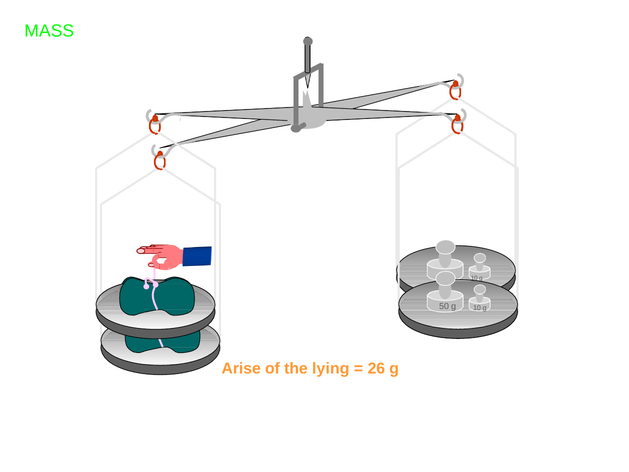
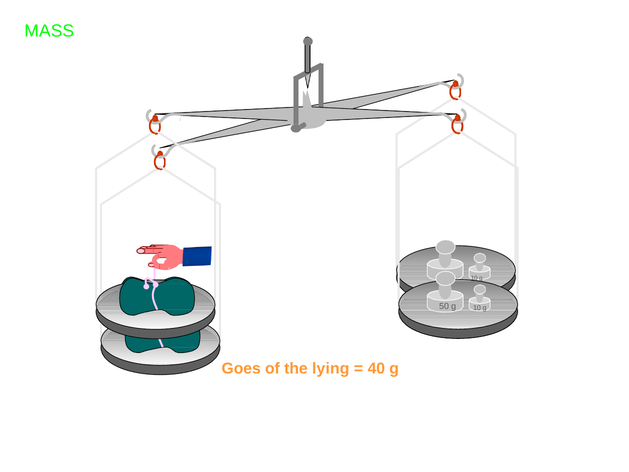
Arise: Arise -> Goes
26: 26 -> 40
